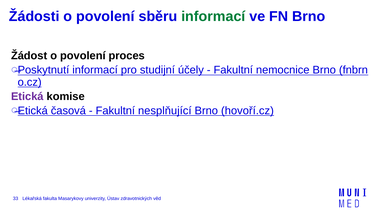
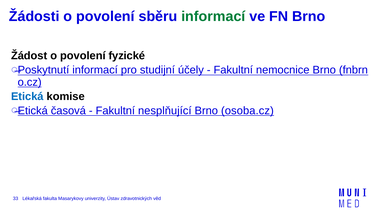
proces: proces -> fyzické
Etická at (27, 96) colour: purple -> blue
hovoří.cz: hovoří.cz -> osoba.cz
